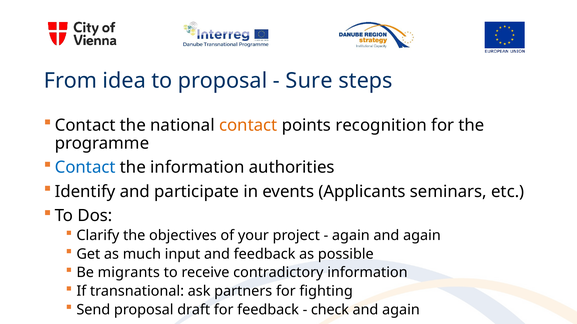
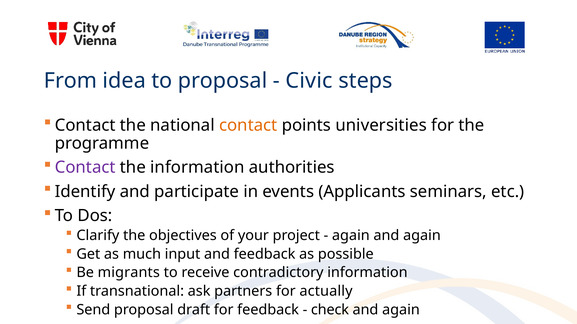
Sure: Sure -> Civic
recognition: recognition -> universities
Contact at (85, 168) colour: blue -> purple
fighting: fighting -> actually
